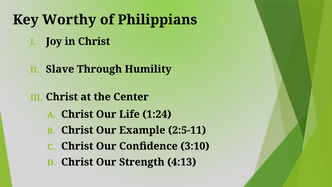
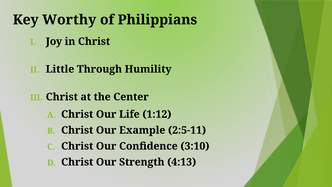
Slave: Slave -> Little
1:24: 1:24 -> 1:12
